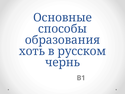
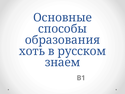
чернь: чернь -> знаем
